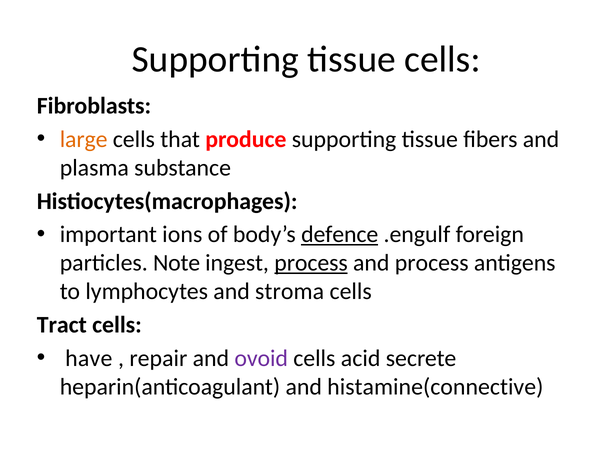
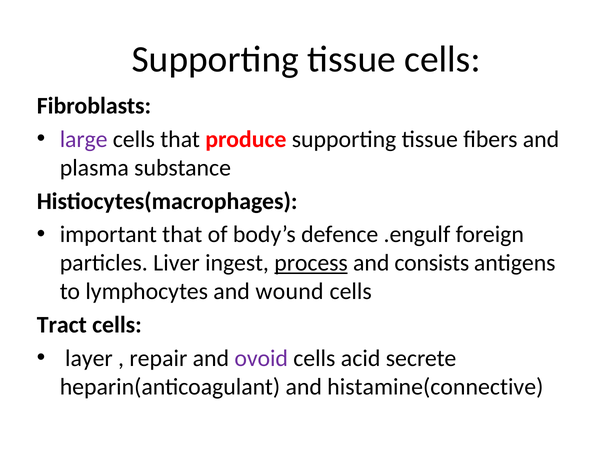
large colour: orange -> purple
important ions: ions -> that
defence underline: present -> none
Note: Note -> Liver
and process: process -> consists
stroma: stroma -> wound
have: have -> layer
